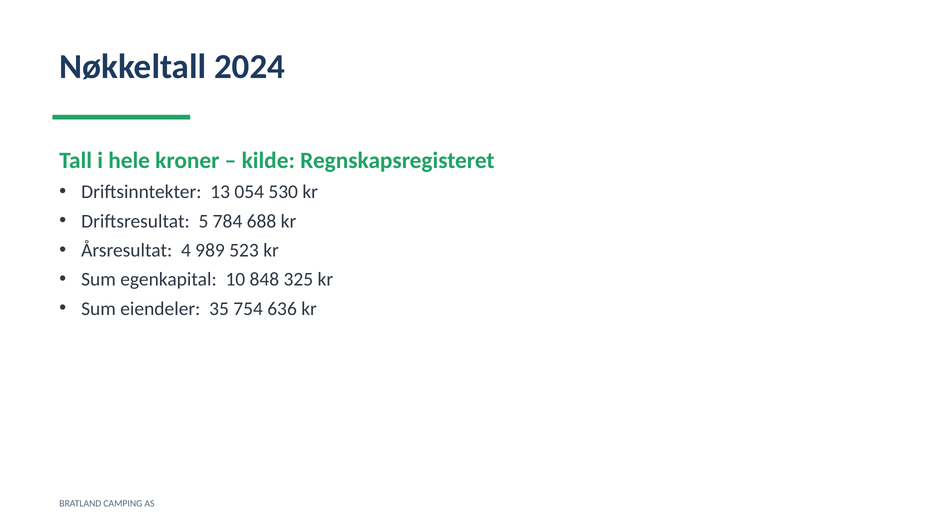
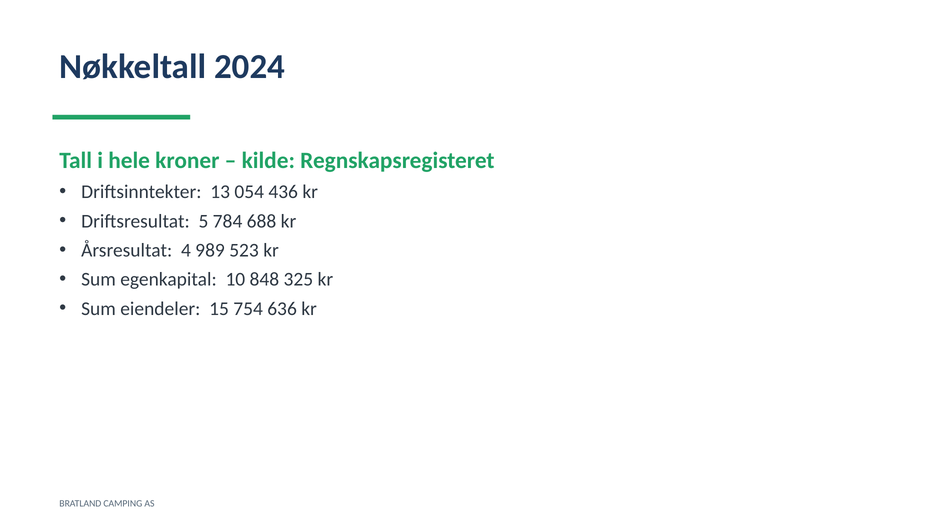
530: 530 -> 436
35: 35 -> 15
